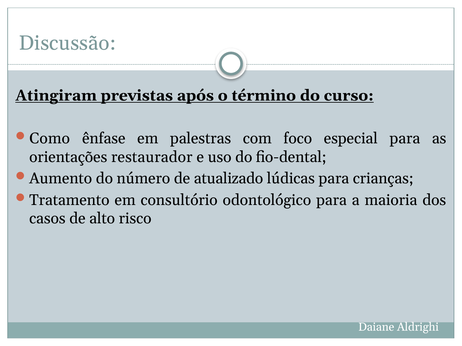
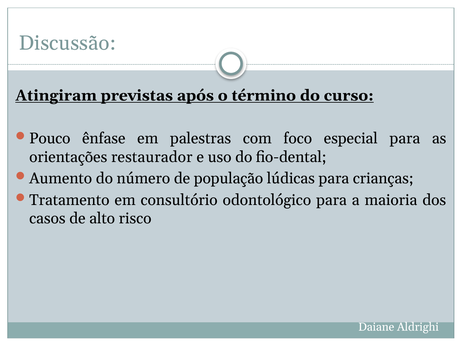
Como: Como -> Pouco
atualizado: atualizado -> população
